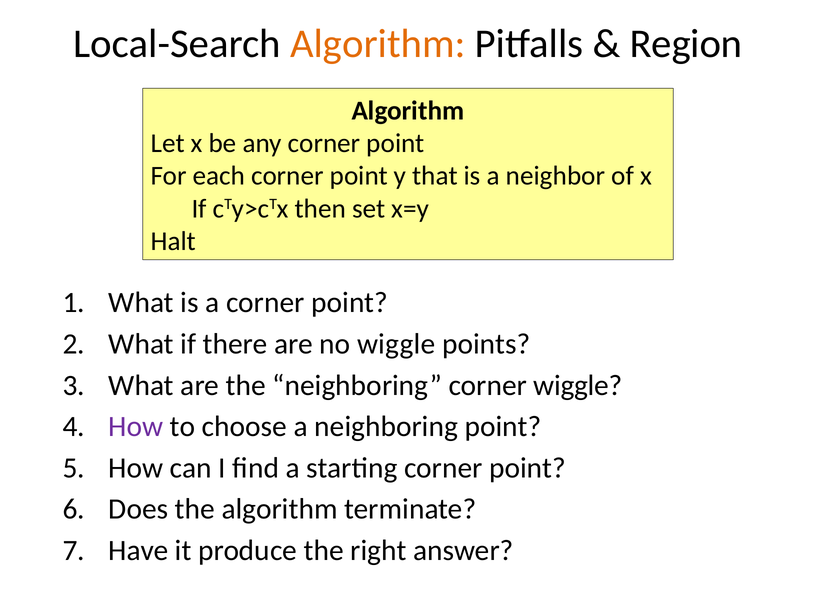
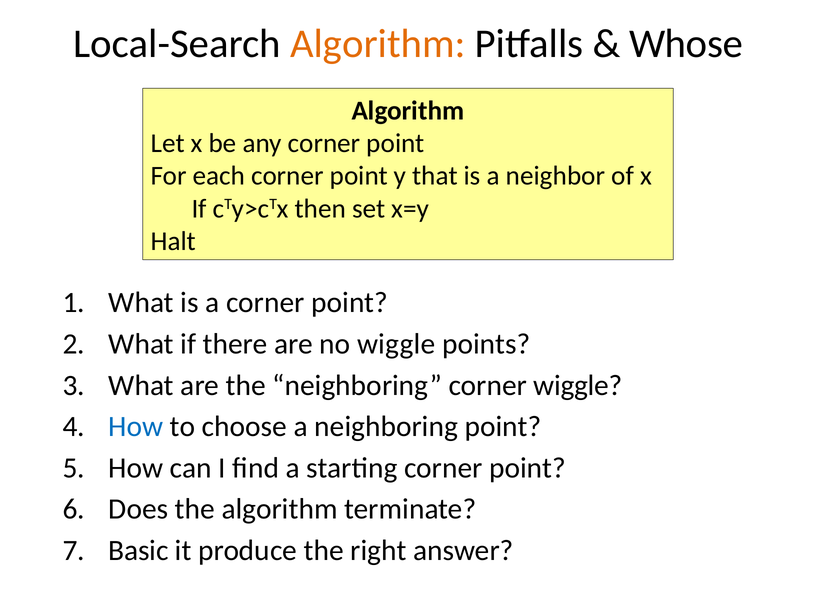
Region: Region -> Whose
How at (136, 427) colour: purple -> blue
Have: Have -> Basic
